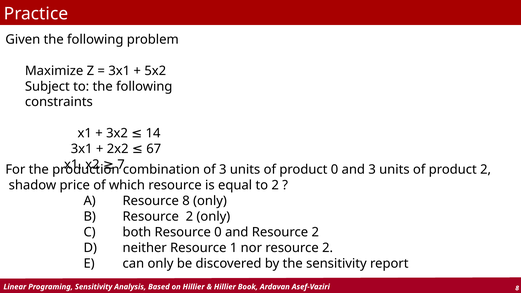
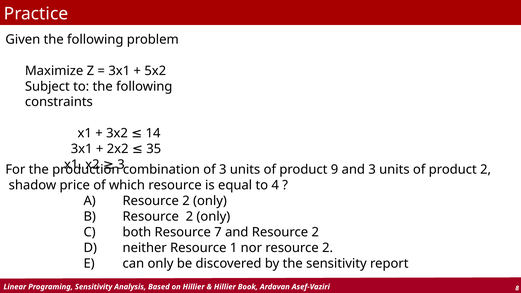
67: 67 -> 35
7 at (121, 165): 7 -> 3
product 0: 0 -> 9
to 2: 2 -> 4
A Resource 8: 8 -> 2
Resource 0: 0 -> 7
